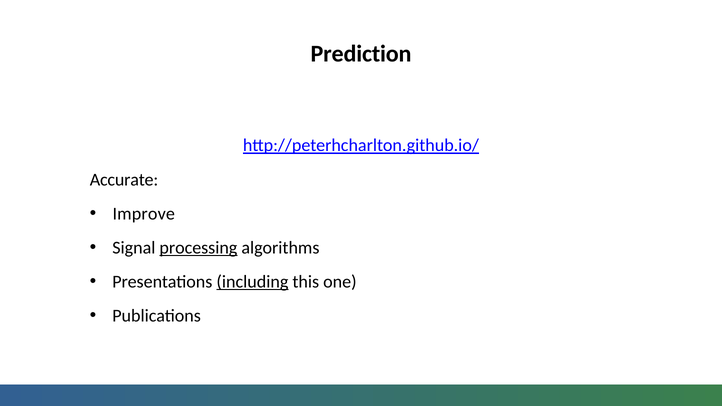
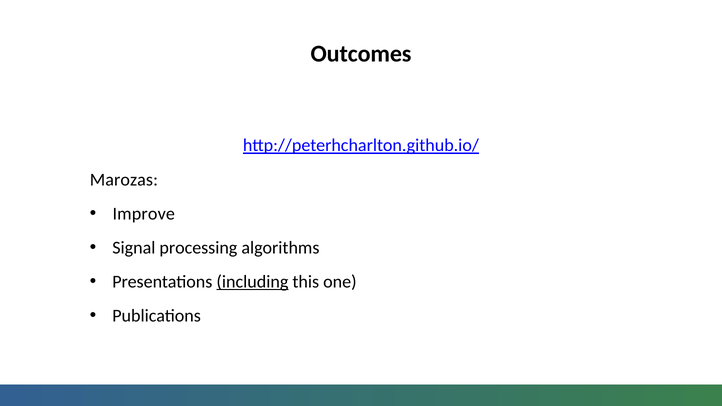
Prediction: Prediction -> Outcomes
Accurate: Accurate -> Marozas
processing underline: present -> none
